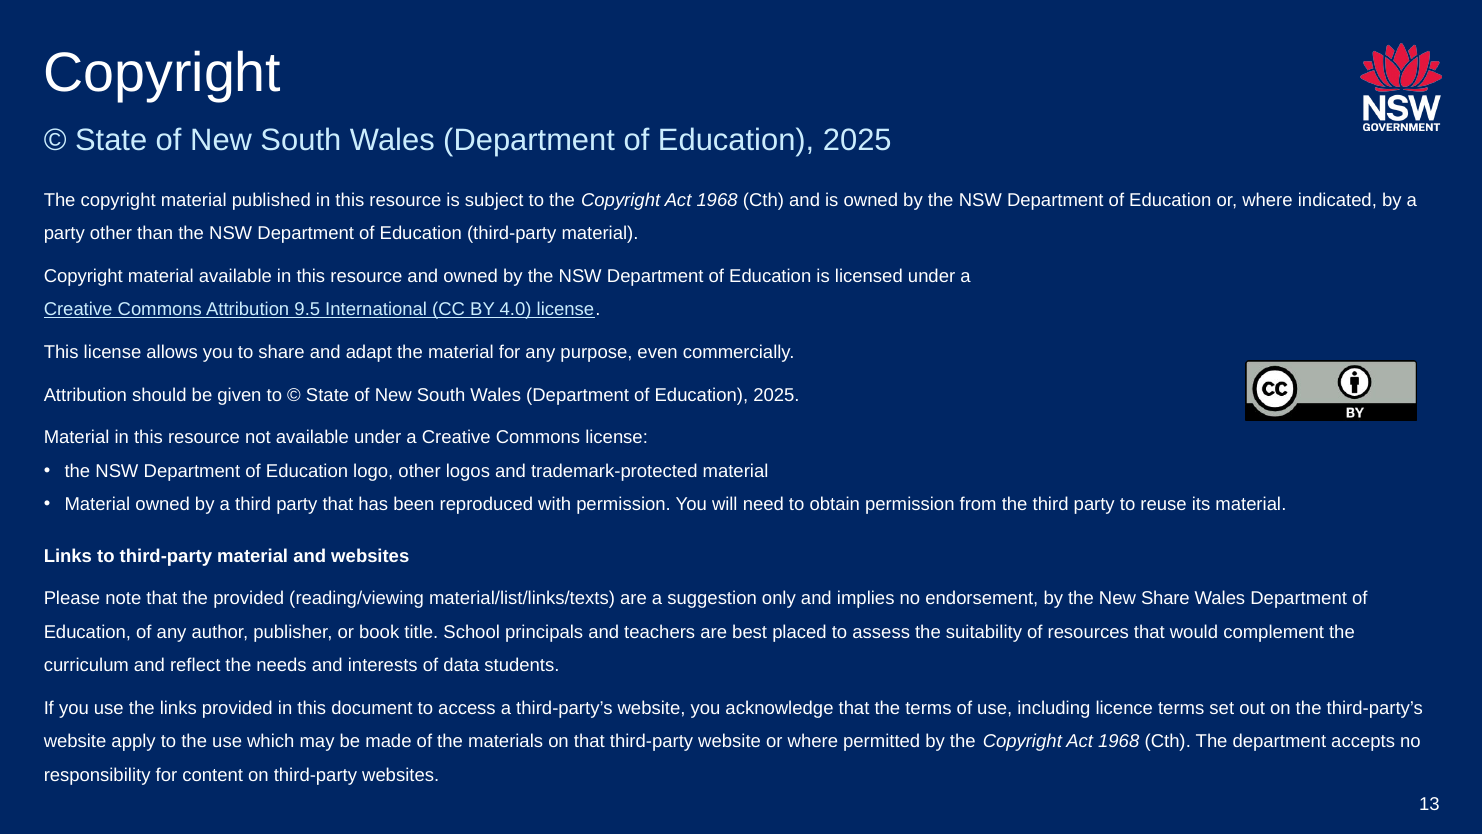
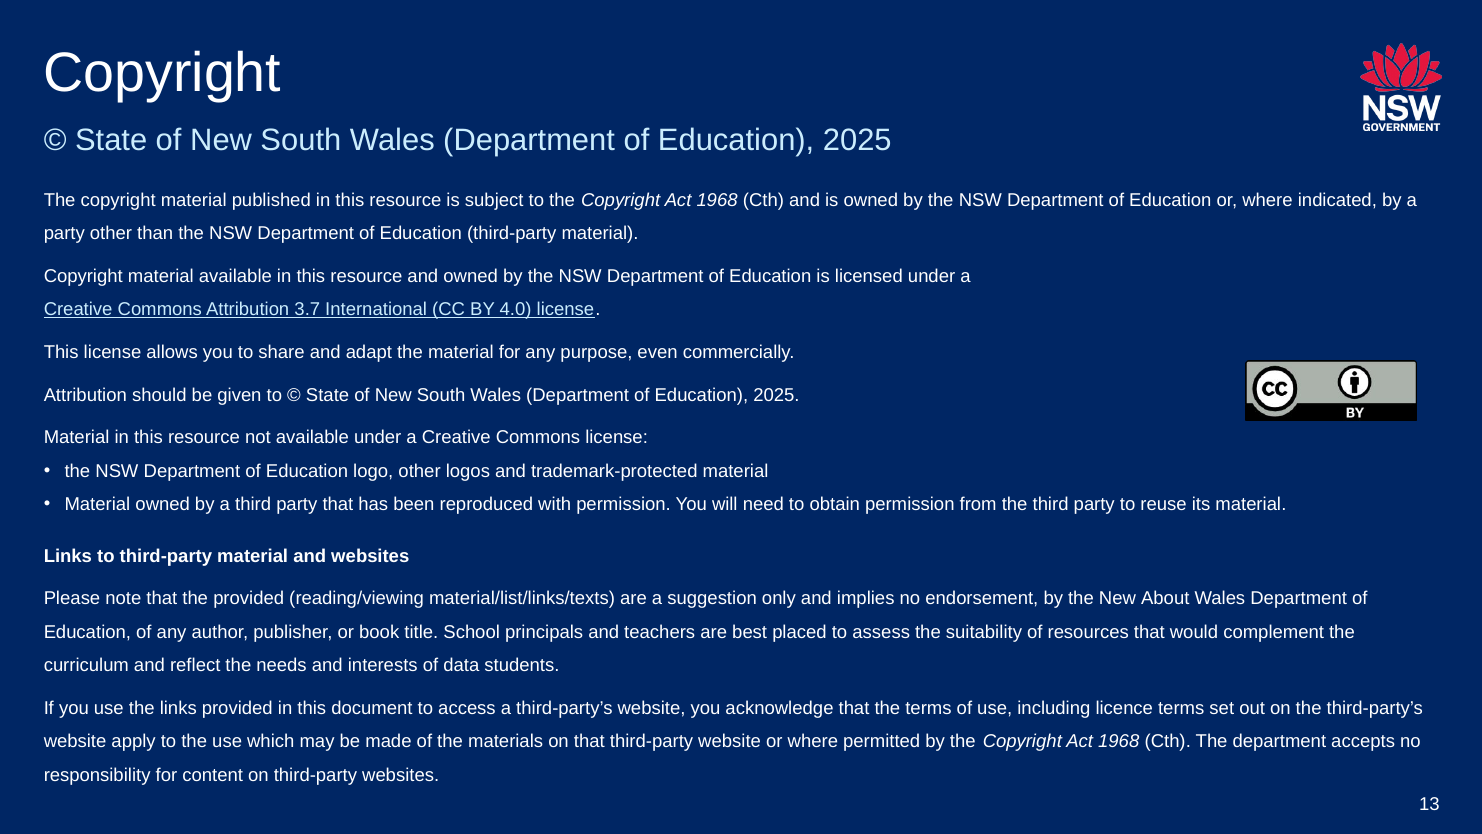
9.5: 9.5 -> 3.7
New Share: Share -> About
